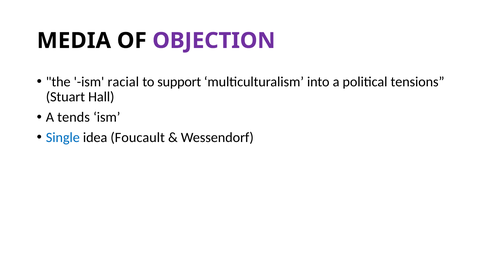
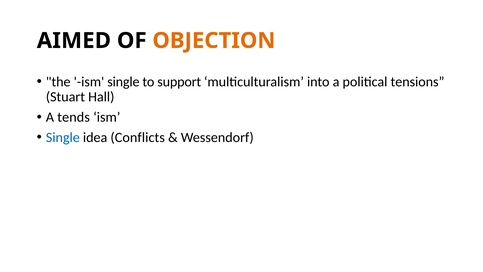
MEDIA: MEDIA -> AIMED
OBJECTION colour: purple -> orange
ism racial: racial -> single
Foucault: Foucault -> Conflicts
